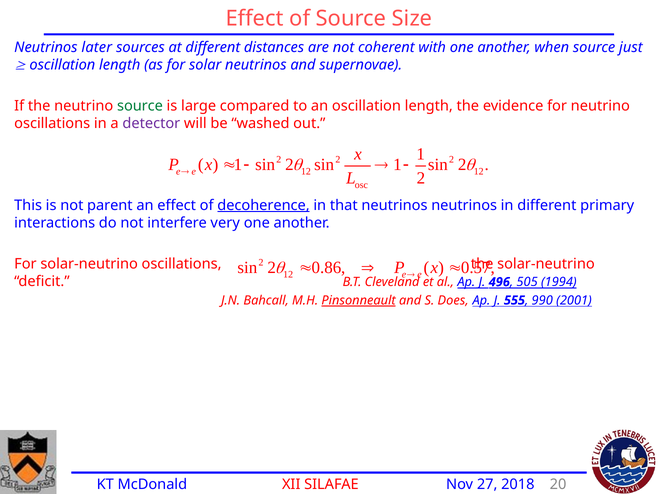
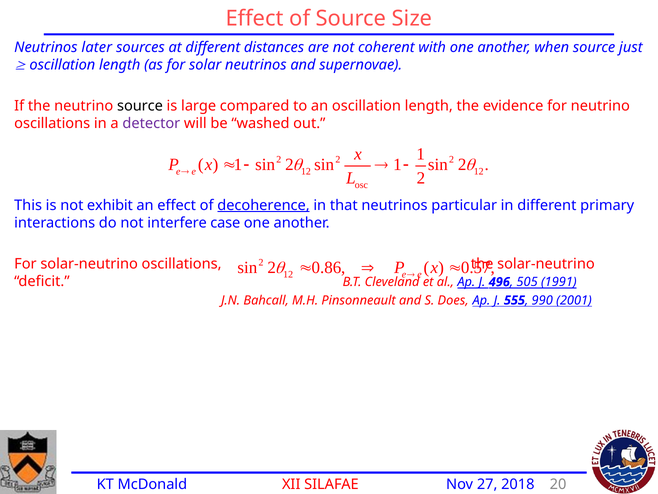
source at (140, 106) colour: green -> black
parent: parent -> exhibit
neutrinos neutrinos: neutrinos -> particular
very: very -> case
1994: 1994 -> 1991
Pinsonneault underline: present -> none
